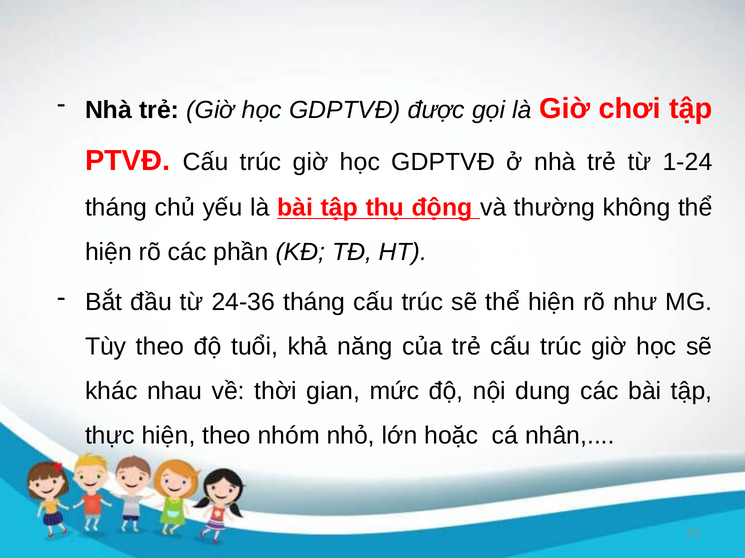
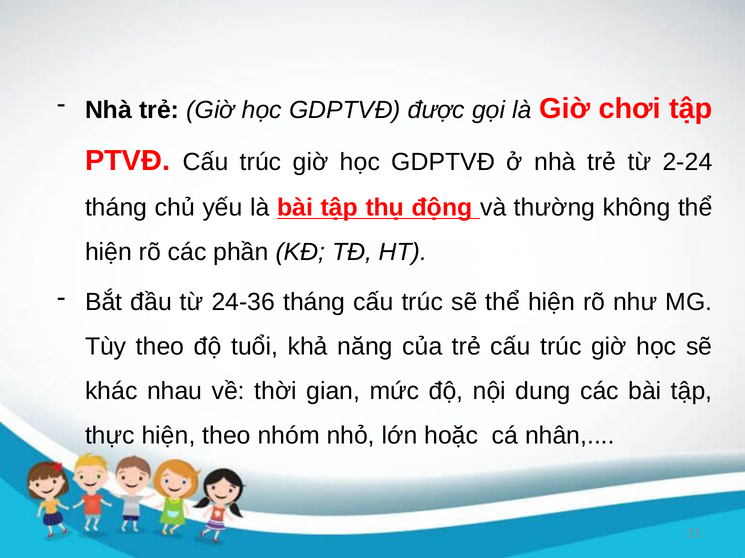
1-24: 1-24 -> 2-24
